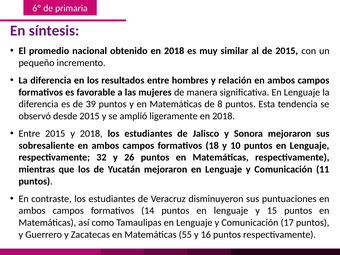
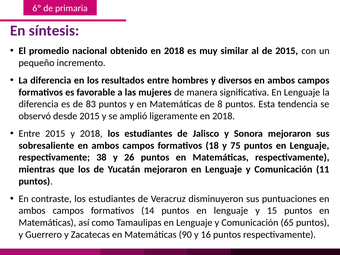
relación: relación -> diversos
39: 39 -> 83
10: 10 -> 75
32: 32 -> 38
17: 17 -> 65
55: 55 -> 90
